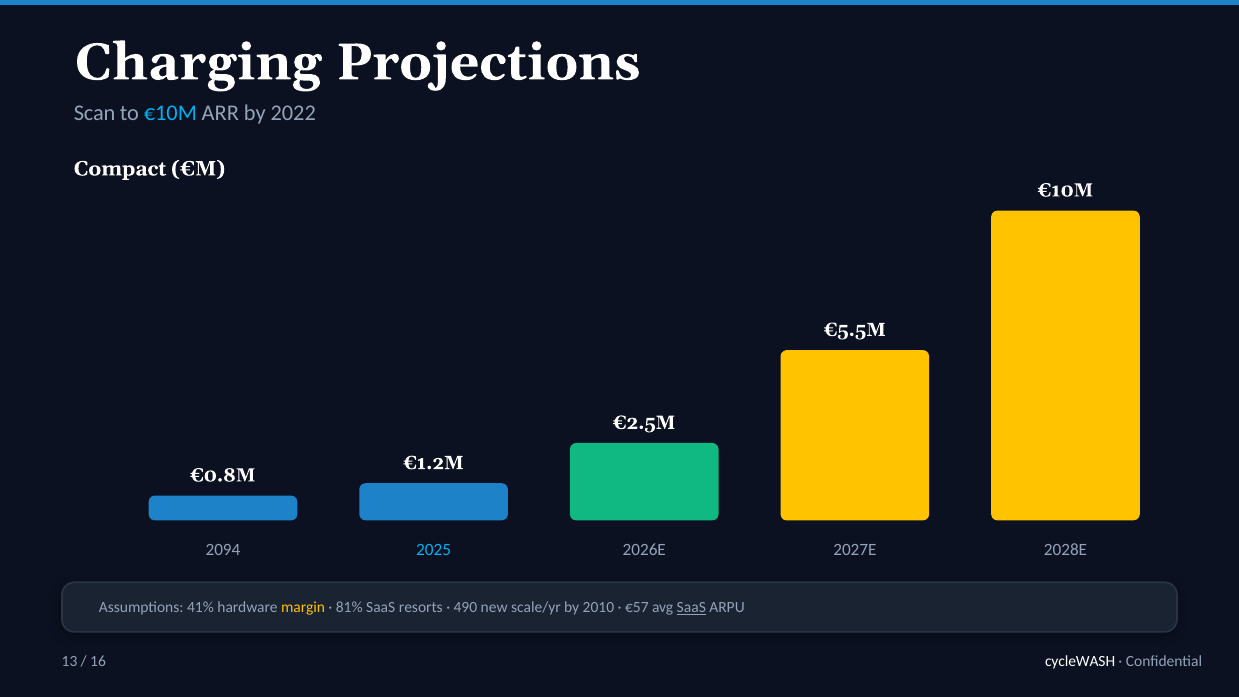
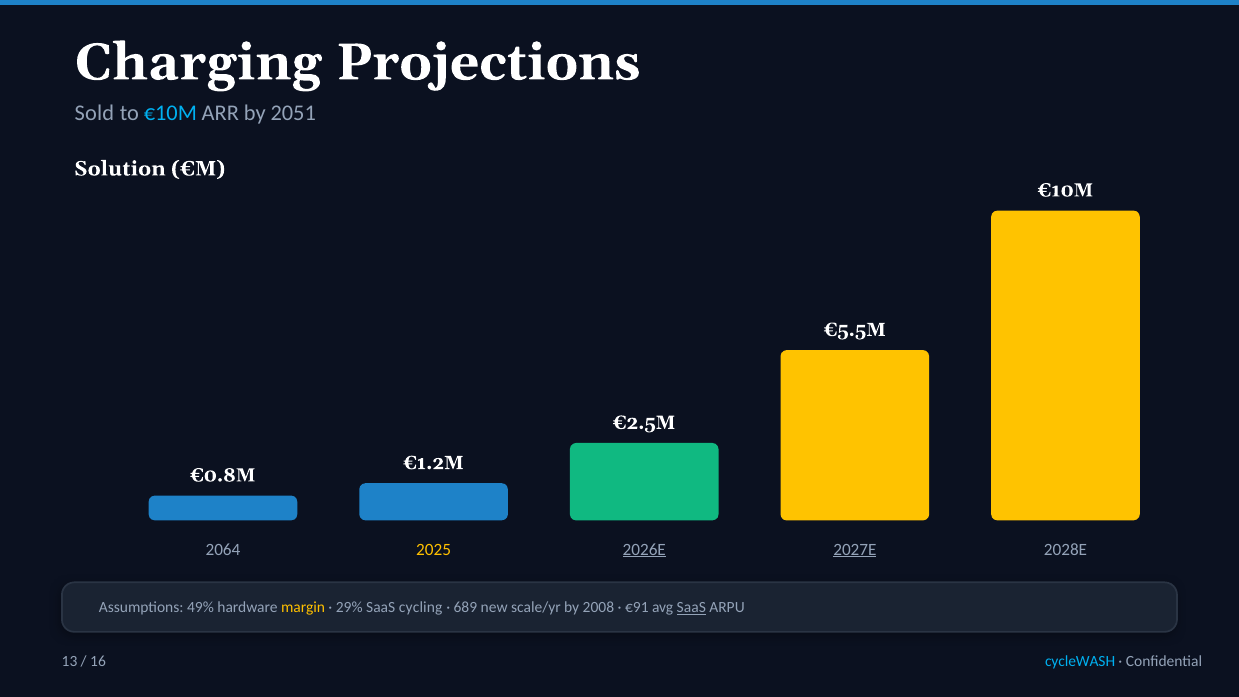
Scan: Scan -> Sold
2022: 2022 -> 2051
Compact: Compact -> Solution
2094: 2094 -> 2064
2025 colour: light blue -> yellow
2026E underline: none -> present
2027E underline: none -> present
41%: 41% -> 49%
81%: 81% -> 29%
resorts: resorts -> cycling
490: 490 -> 689
2010: 2010 -> 2008
€57: €57 -> €91
cycleWASH colour: white -> light blue
